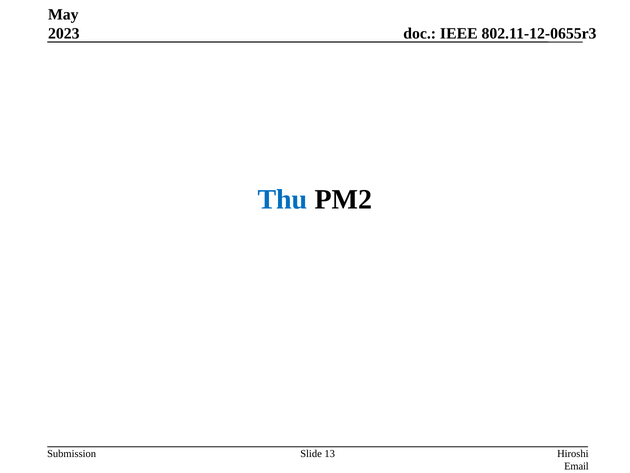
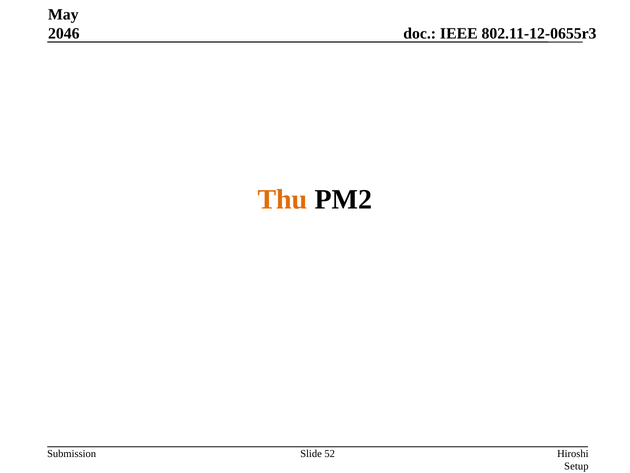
2023: 2023 -> 2046
Thu colour: blue -> orange
13: 13 -> 52
Email: Email -> Setup
